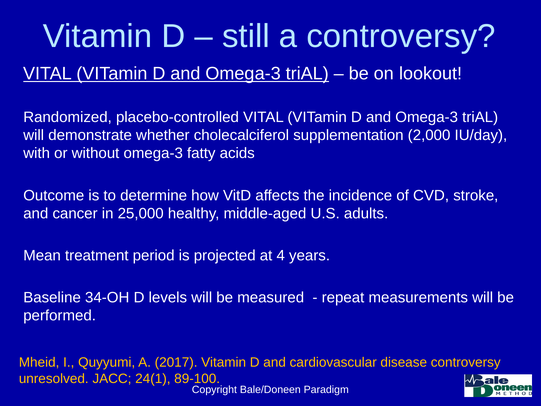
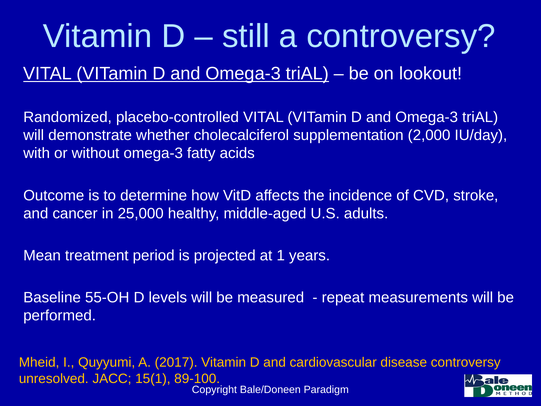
4: 4 -> 1
34-OH: 34-OH -> 55-OH
24(1: 24(1 -> 15(1
